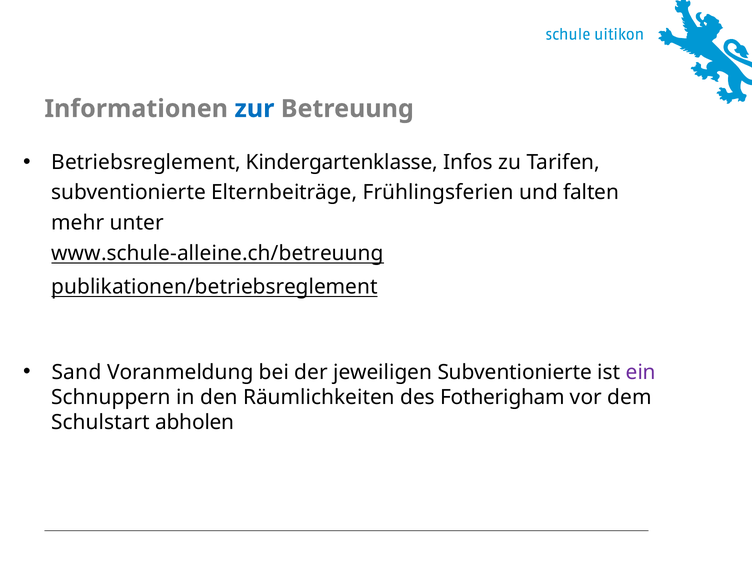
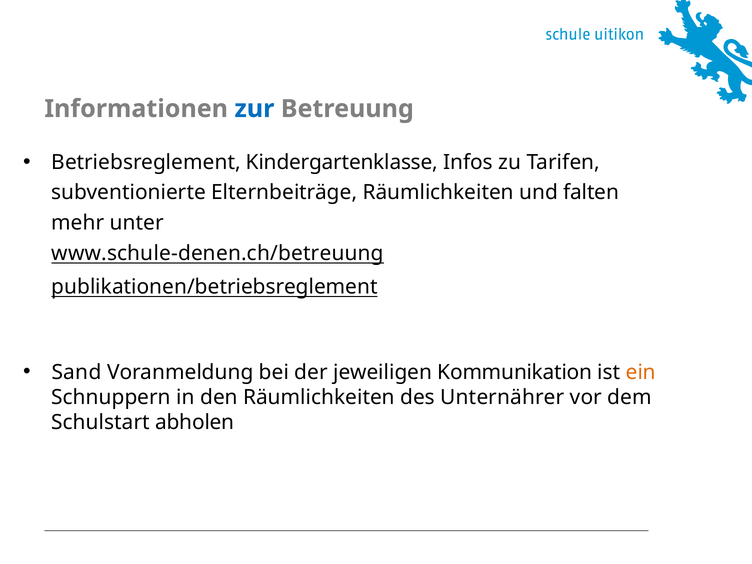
Elternbeiträge Frühlingsferien: Frühlingsferien -> Räumlichkeiten
www.schule-alleine.ch/betreuung: www.schule-alleine.ch/betreuung -> www.schule-denen.ch/betreuung
jeweiligen Subventionierte: Subventionierte -> Kommunikation
ein colour: purple -> orange
Fotherigham: Fotherigham -> Unternährer
